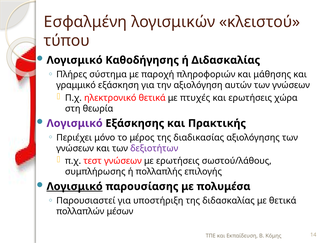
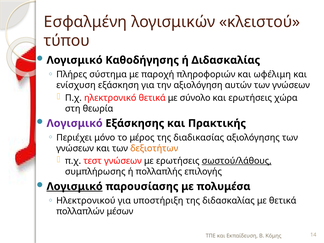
μάθησης: μάθησης -> ωφέλιμη
γραμμικό: γραμμικό -> ενίσχυση
πτυχές: πτυχές -> σύνολο
δεξιοτήτων colour: purple -> orange
σωστού/λάθους underline: none -> present
Παρουσιαστεί: Παρουσιαστεί -> Ηλεκτρονικού
